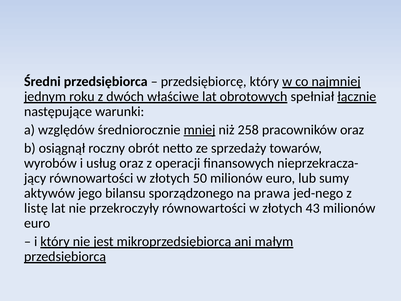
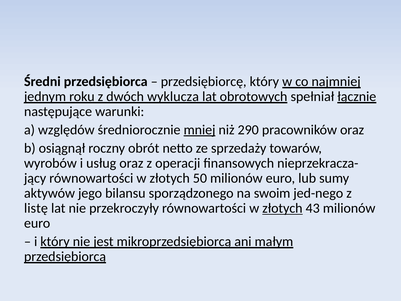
właściwe: właściwe -> wyklucza
258: 258 -> 290
prawa: prawa -> swoim
złotych at (282, 208) underline: none -> present
